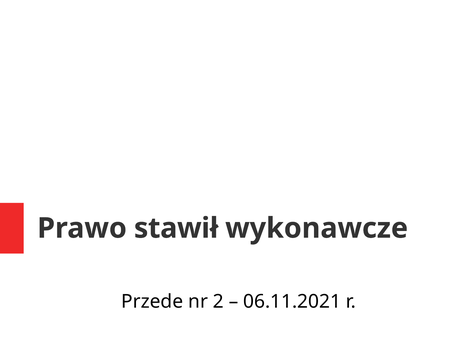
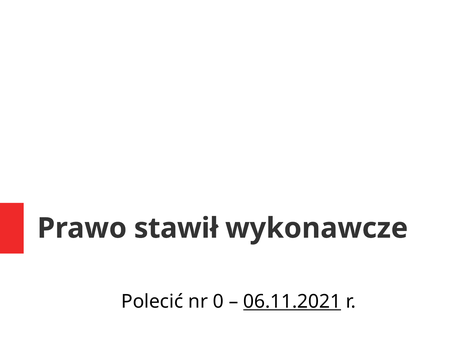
Przede: Przede -> Polecić
2: 2 -> 0
06.11.2021 underline: none -> present
